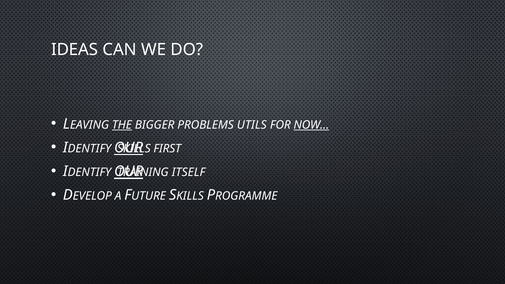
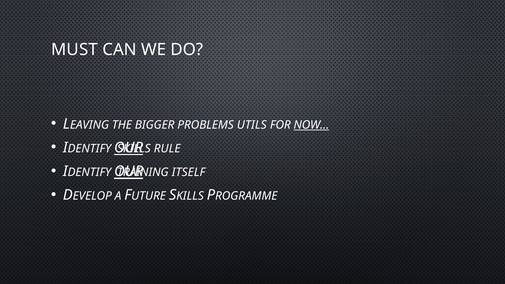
IDEAS: IDEAS -> MUST
THE underline: present -> none
FIRST: FIRST -> RULE
